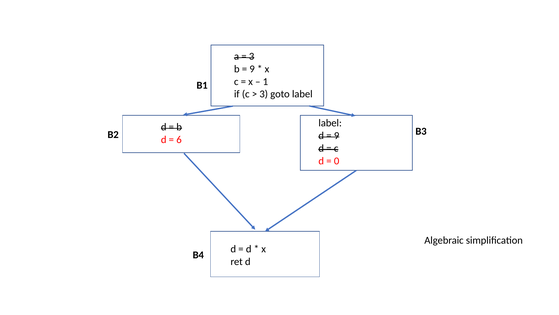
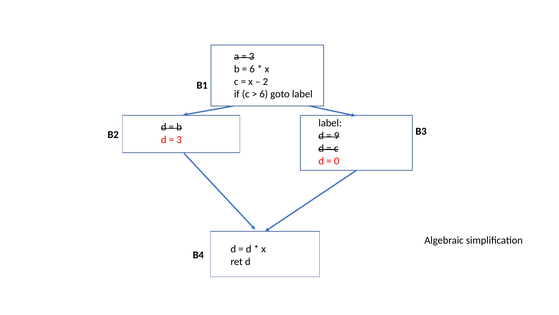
9 at (252, 69): 9 -> 6
1: 1 -> 2
3 at (264, 94): 3 -> 6
6 at (179, 139): 6 -> 3
